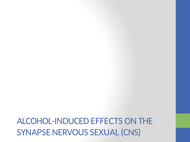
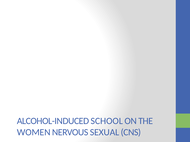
EFFECTS: EFFECTS -> SCHOOL
SYNAPSE: SYNAPSE -> WOMEN
